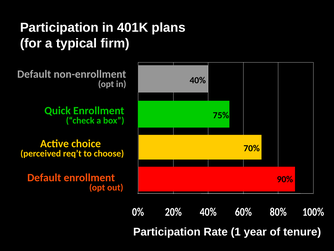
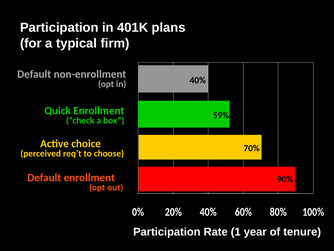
75%: 75% -> 59%
